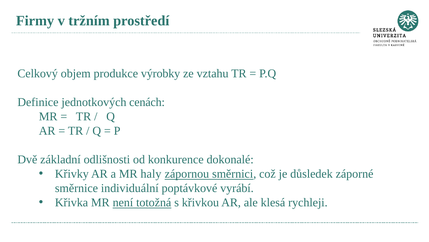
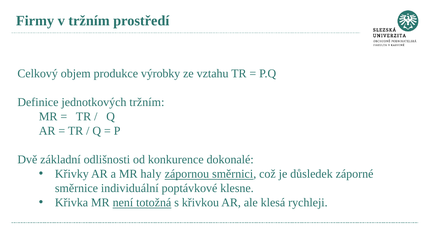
jednotkových cenách: cenách -> tržním
vyrábí: vyrábí -> klesne
